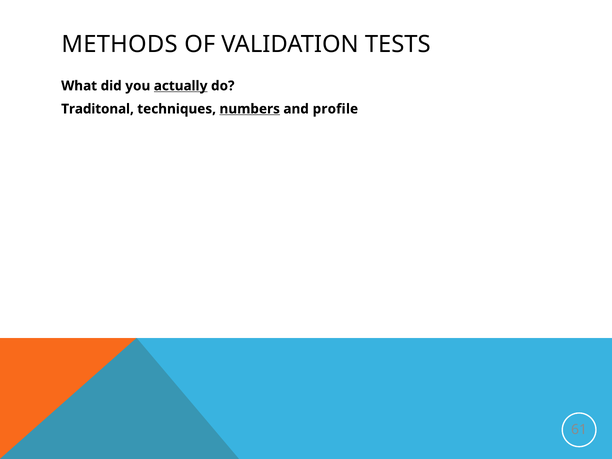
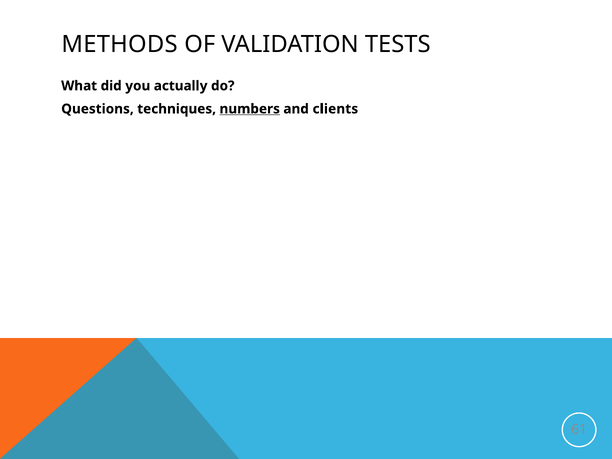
actually underline: present -> none
Traditonal: Traditonal -> Questions
profile: profile -> clients
